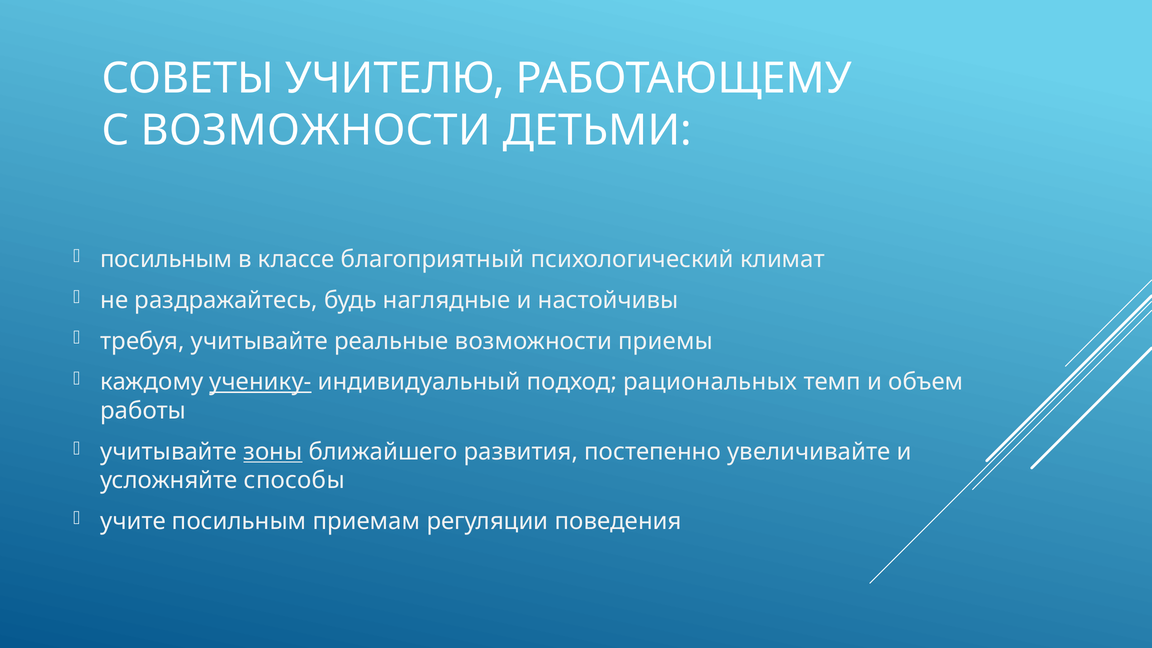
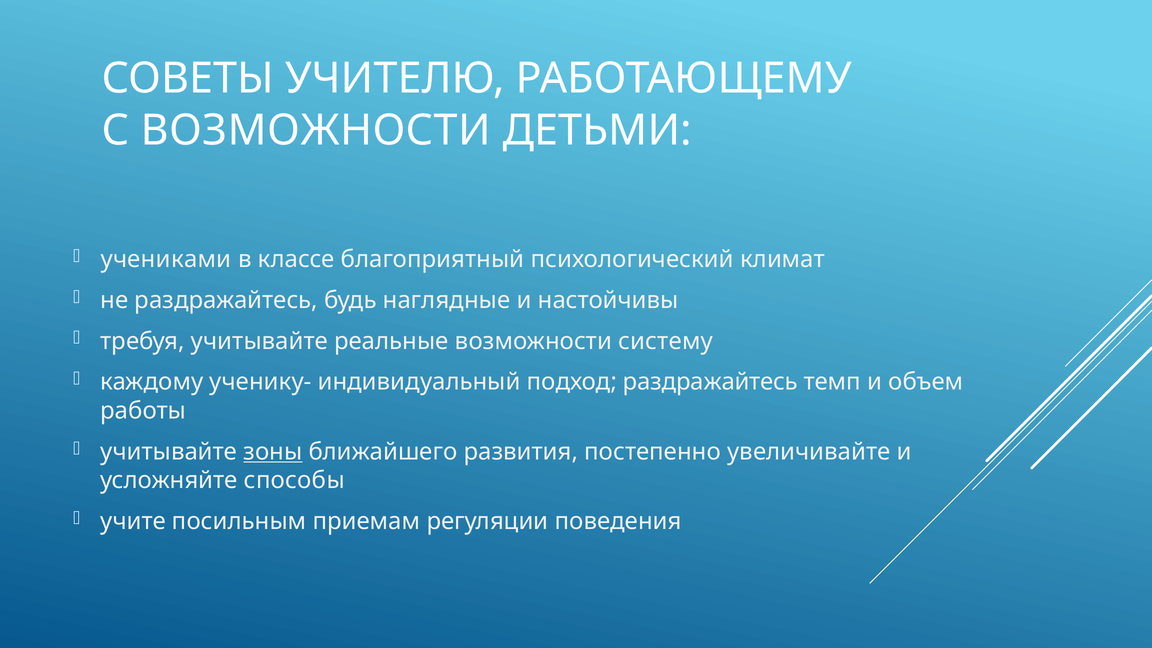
посильным at (166, 259): посильным -> учениками
приемы: приемы -> систему
ученику- underline: present -> none
подход рациональных: рациональных -> раздражайтесь
